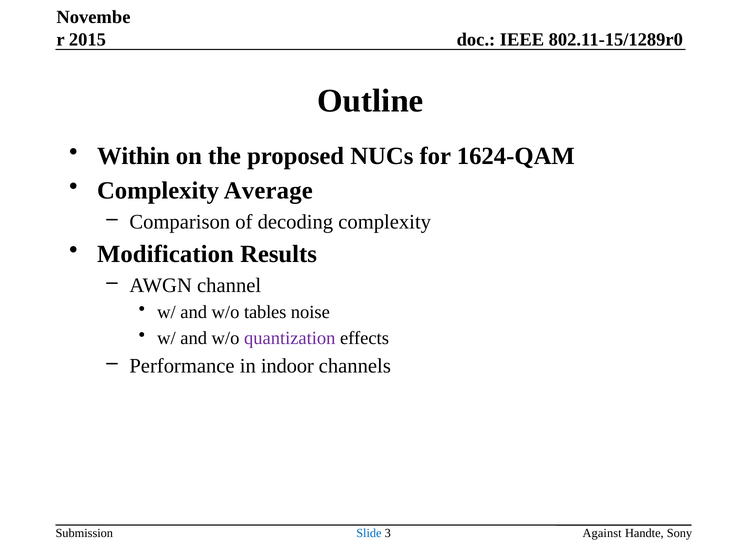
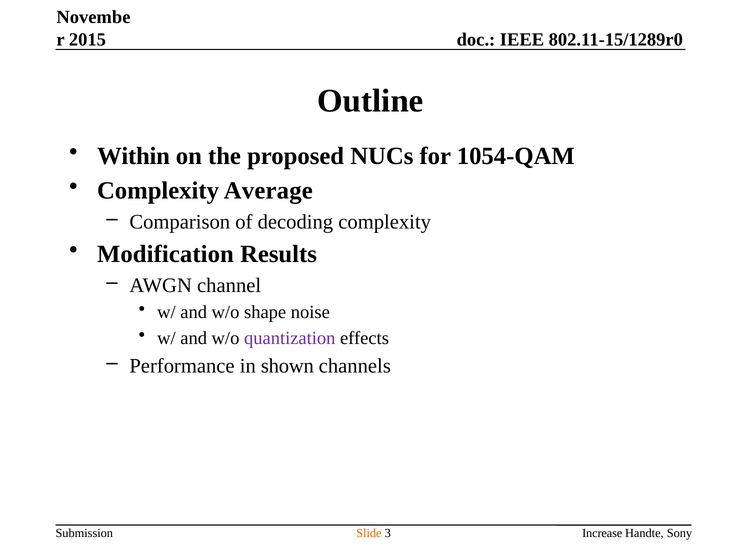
1624-QAM: 1624-QAM -> 1054-QAM
tables: tables -> shape
indoor: indoor -> shown
Slide colour: blue -> orange
Against: Against -> Increase
